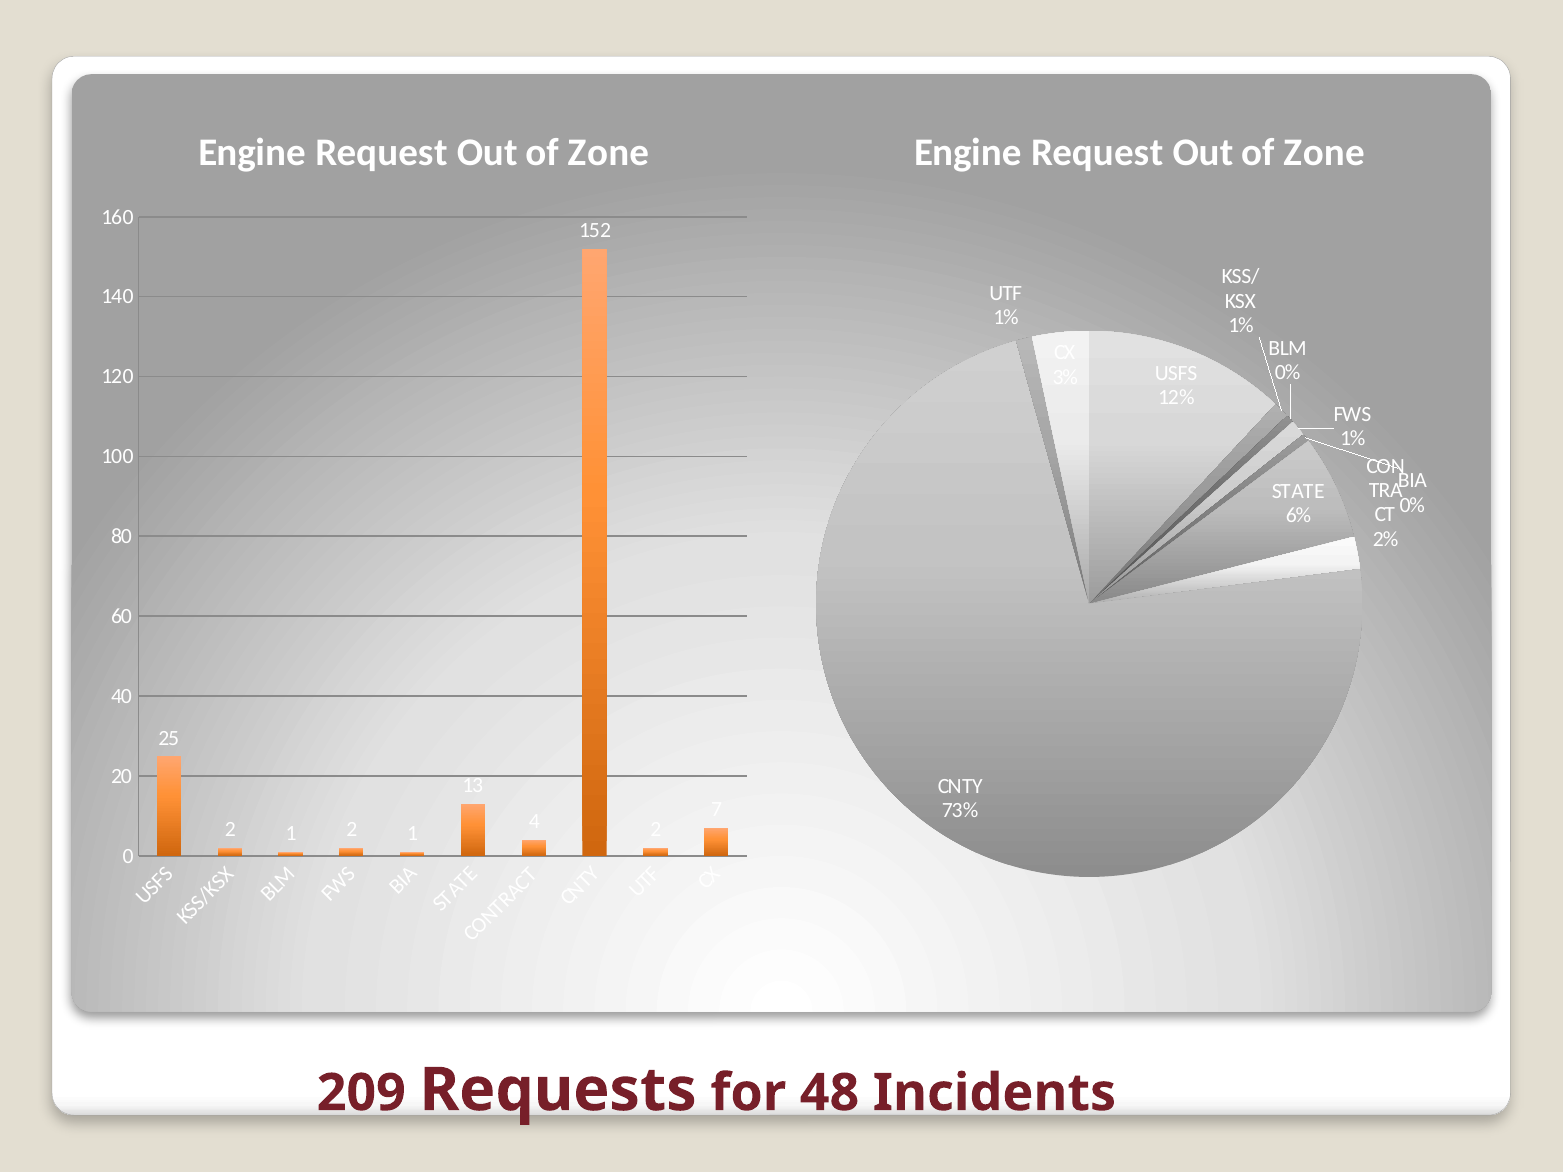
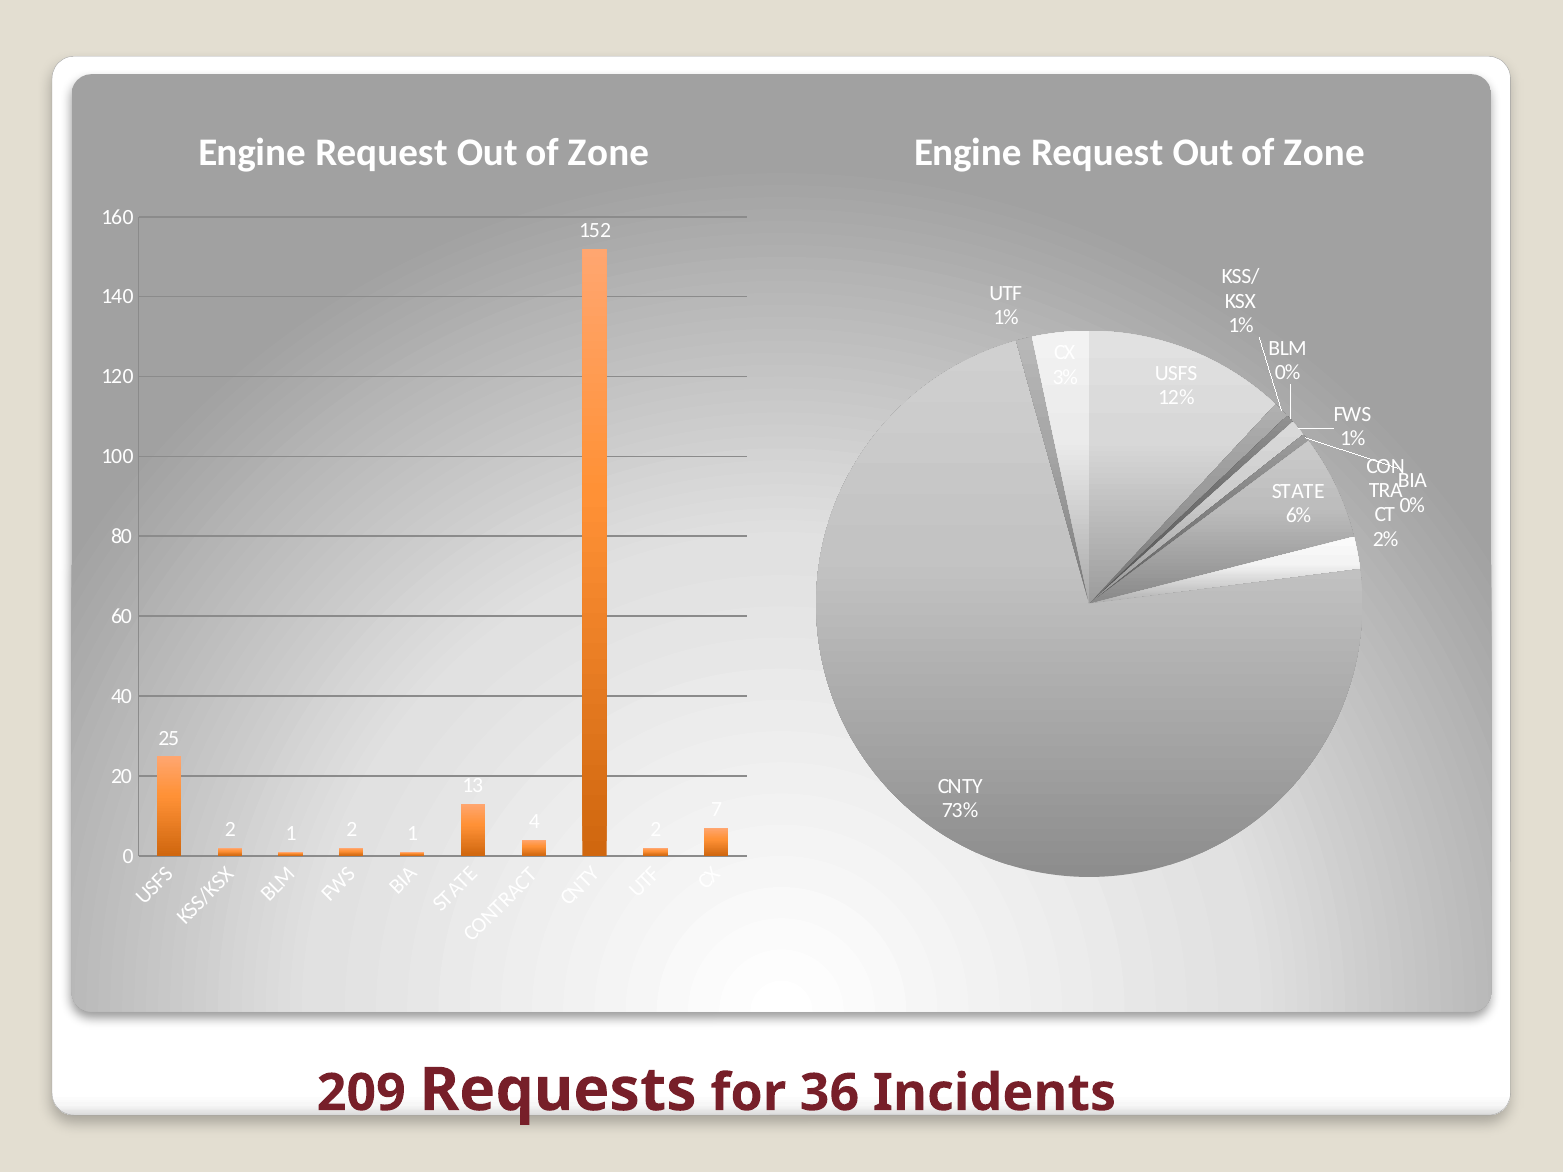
48: 48 -> 36
